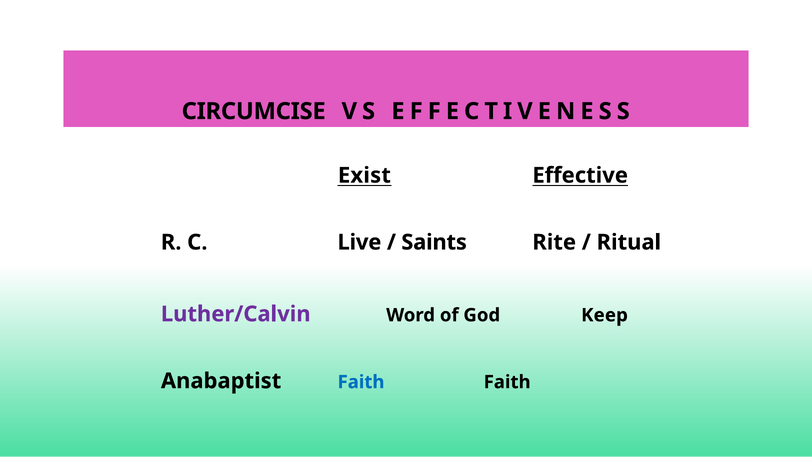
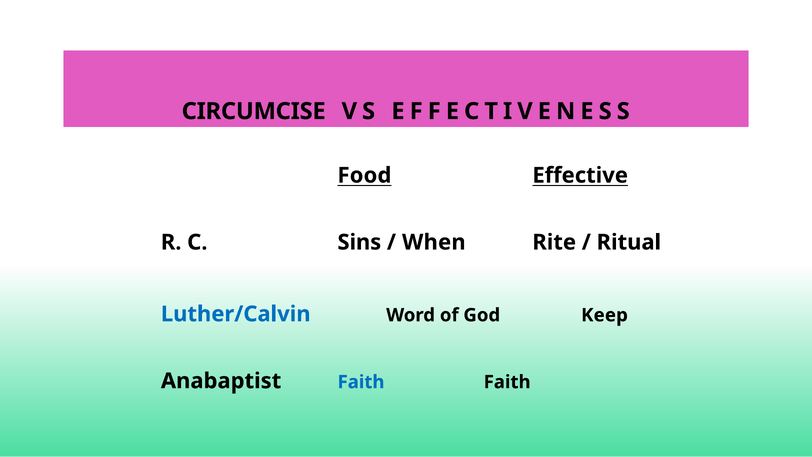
Exist: Exist -> Food
Live: Live -> Sins
Saints: Saints -> When
Luther/Calvin colour: purple -> blue
